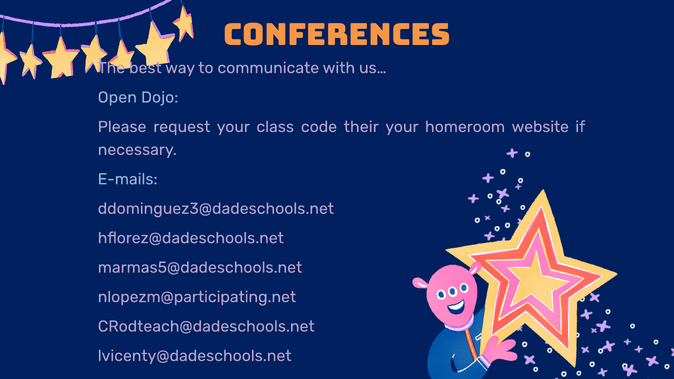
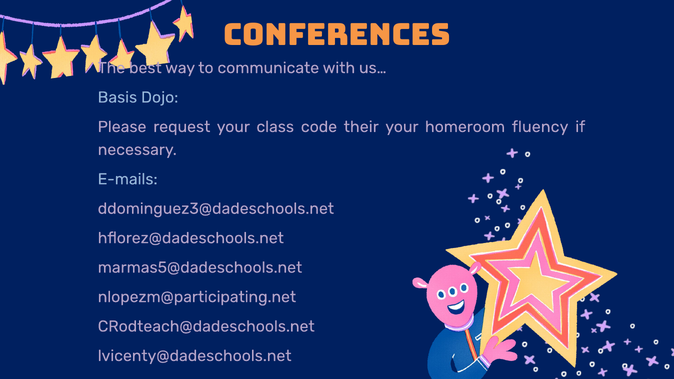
Open: Open -> Basis
website: website -> fluency
